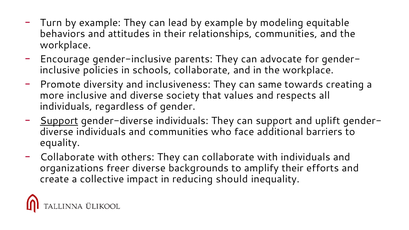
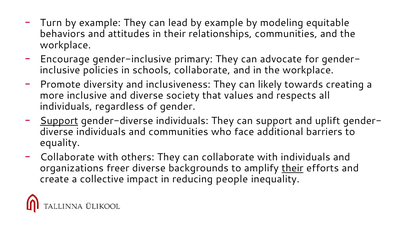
parents: parents -> primary
same: same -> likely
their at (293, 168) underline: none -> present
should: should -> people
